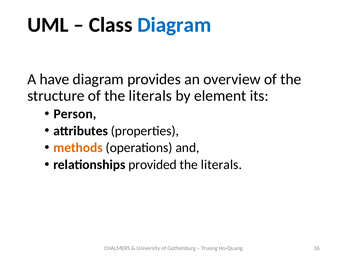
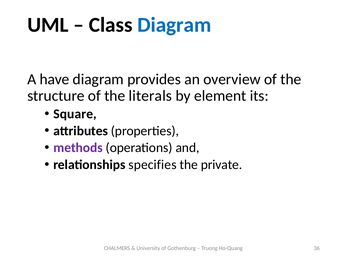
Person: Person -> Square
methods colour: orange -> purple
provided: provided -> specifies
literals at (221, 165): literals -> private
